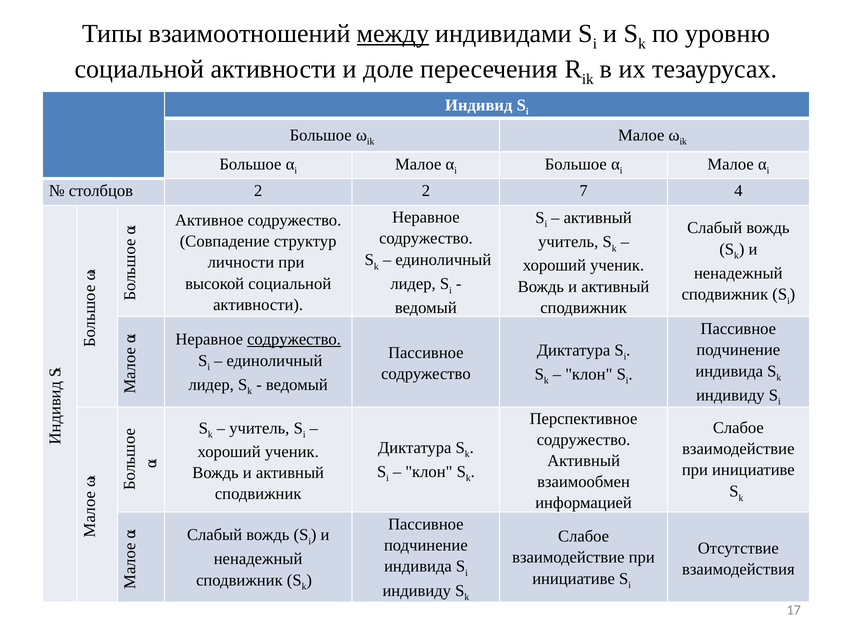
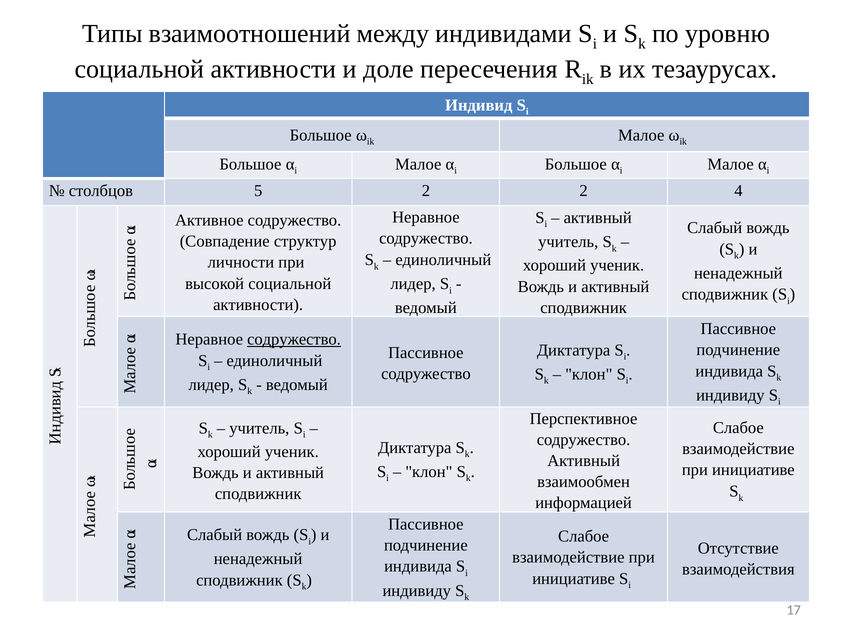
между underline: present -> none
столбцов 2: 2 -> 5
2 7: 7 -> 2
